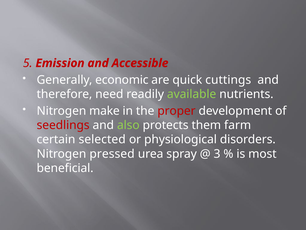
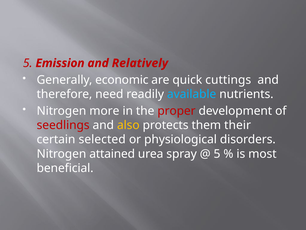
Accessible: Accessible -> Relatively
available colour: light green -> light blue
make: make -> more
also colour: light green -> yellow
farm: farm -> their
pressed: pressed -> attained
3 at (217, 154): 3 -> 5
